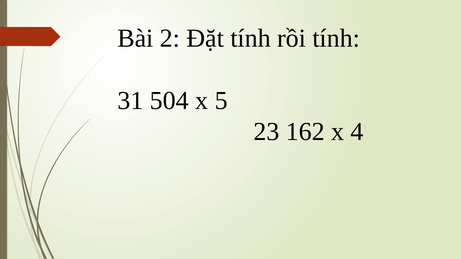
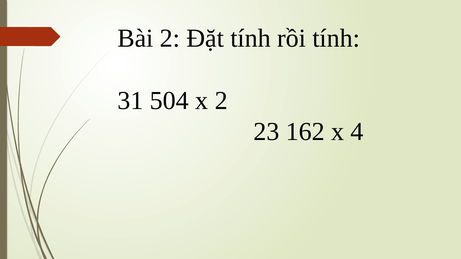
x 5: 5 -> 2
